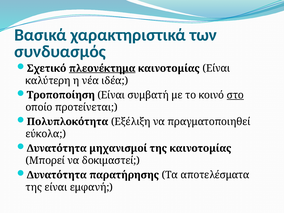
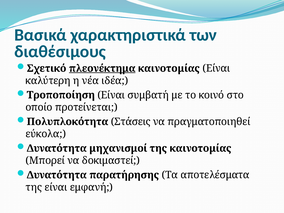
συνδυασμός: συνδυασμός -> διαθέσιμους
στο underline: present -> none
Εξέλιξη: Εξέλιξη -> Στάσεις
